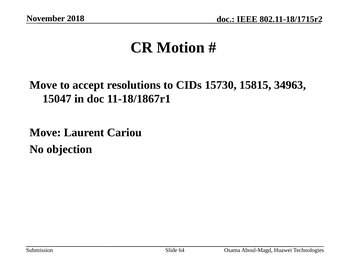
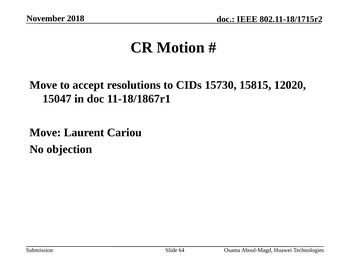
34963: 34963 -> 12020
